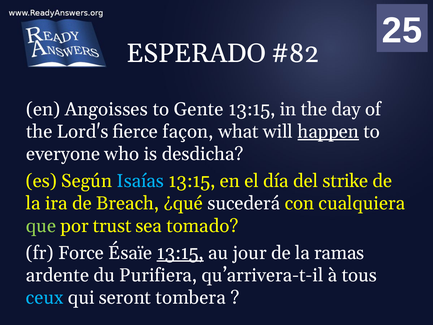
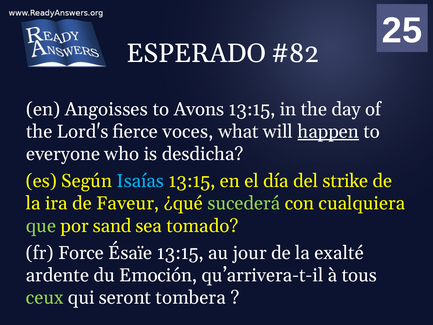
Gente: Gente -> Avons
façon: façon -> voces
Breach: Breach -> Faveur
sucederá colour: white -> light green
trust: trust -> sand
13:15 at (180, 253) underline: present -> none
ramas: ramas -> exalté
Purifiera: Purifiera -> Emoción
ceux colour: light blue -> light green
